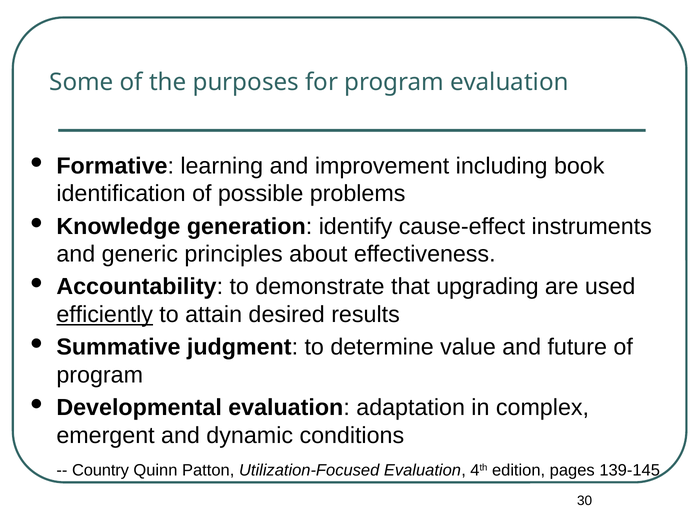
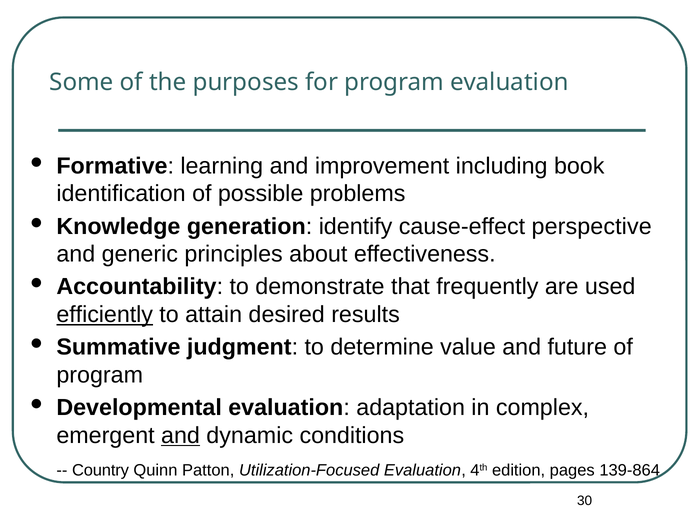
instruments: instruments -> perspective
upgrading: upgrading -> frequently
and at (181, 436) underline: none -> present
139-145: 139-145 -> 139-864
